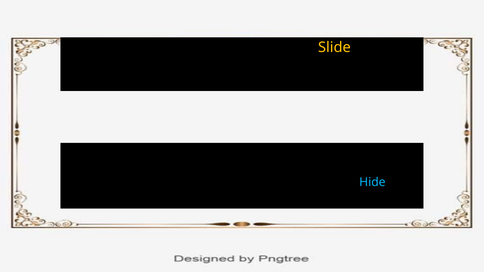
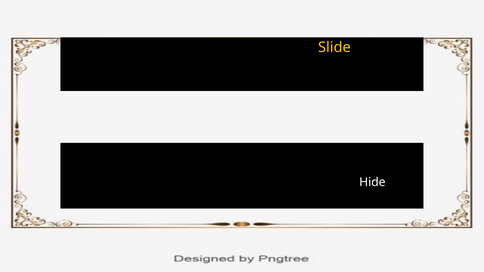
Hide at (372, 182) colour: light blue -> white
